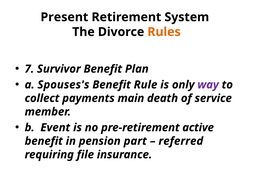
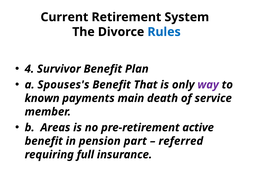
Present: Present -> Current
Rules colour: orange -> blue
7: 7 -> 4
Rule: Rule -> That
collect: collect -> known
Event: Event -> Areas
file: file -> full
